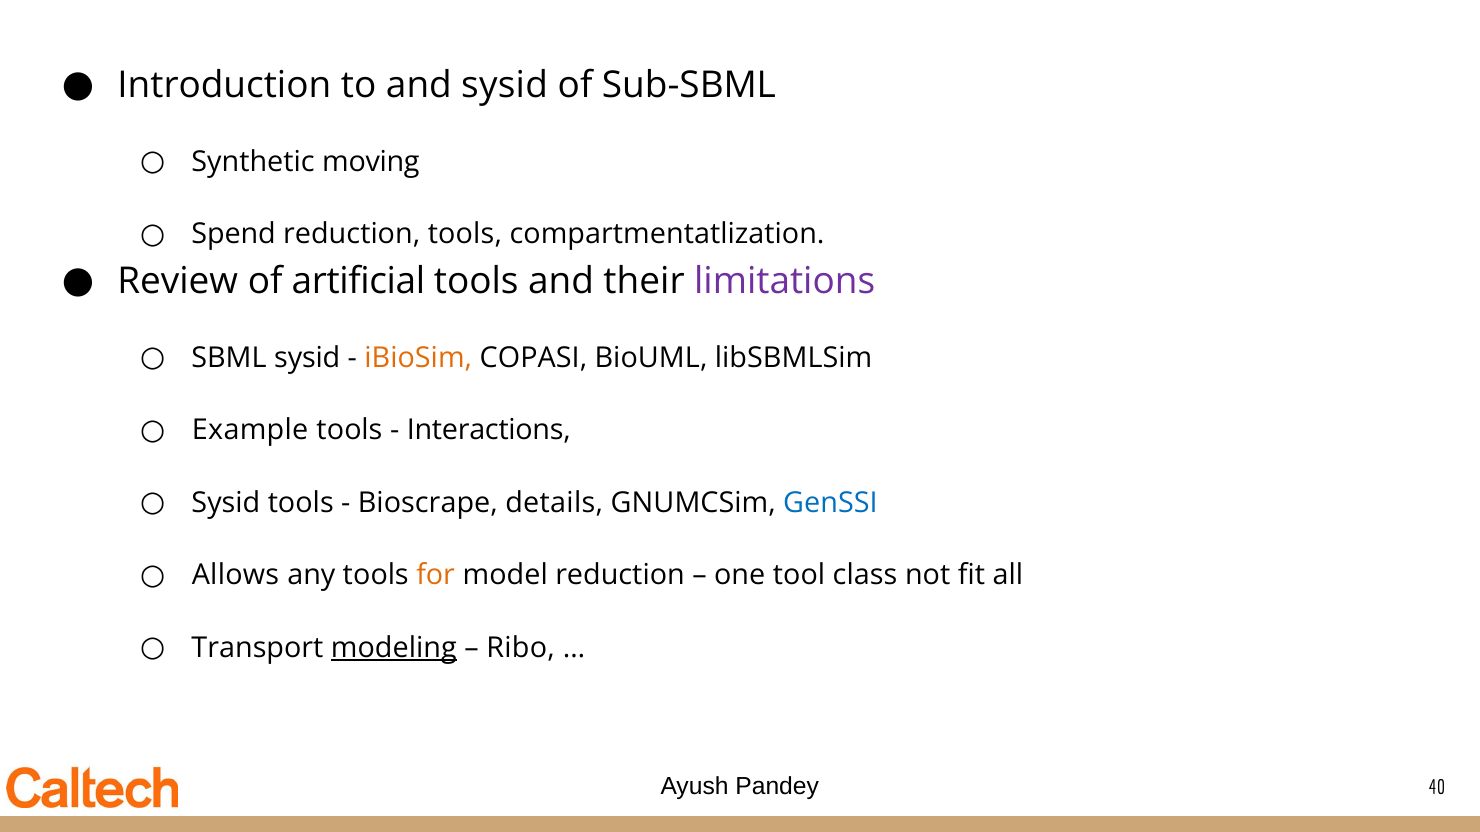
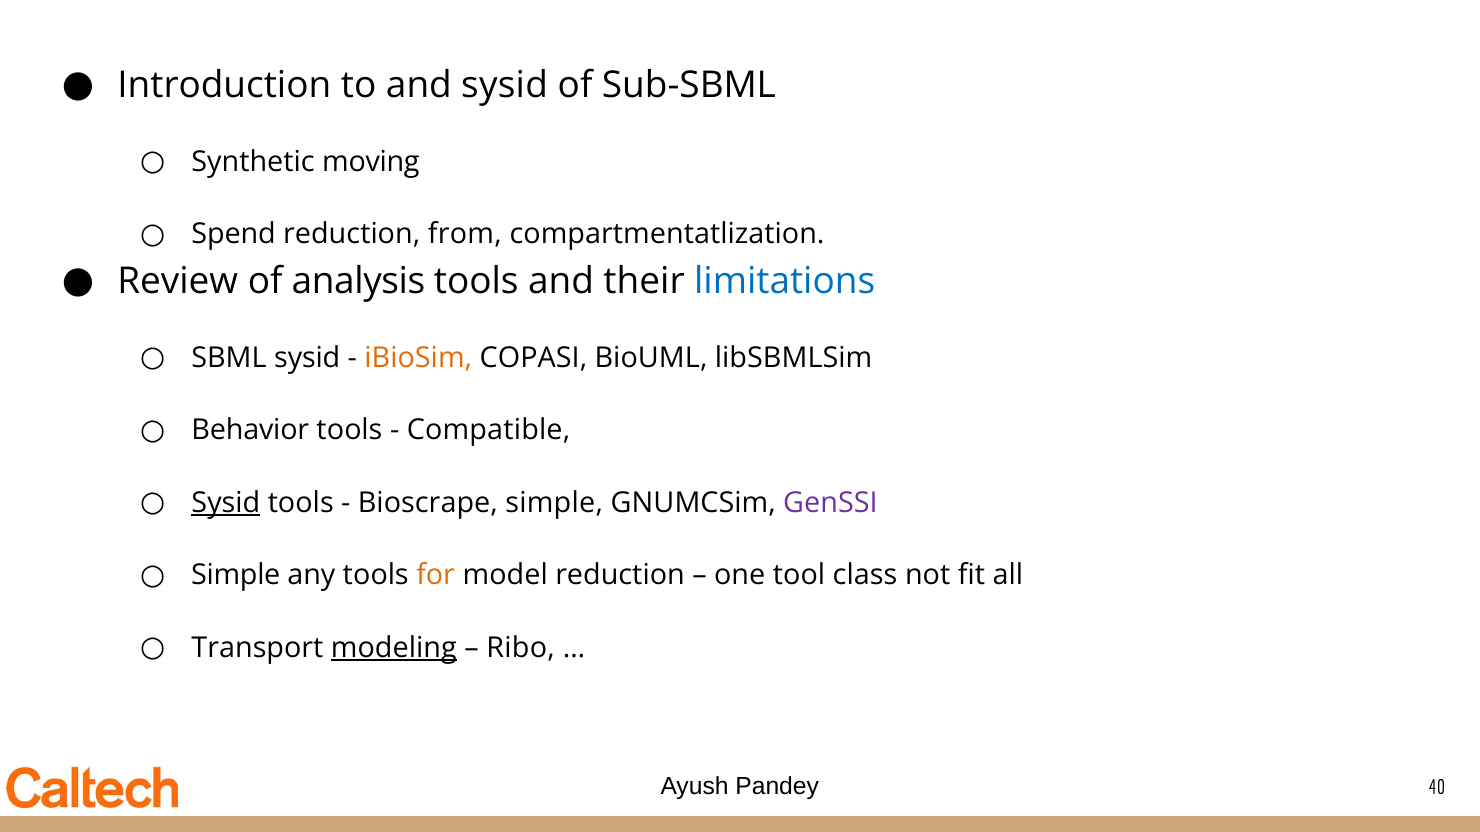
reduction tools: tools -> from
artificial: artificial -> analysis
limitations colour: purple -> blue
Example: Example -> Behavior
Interactions: Interactions -> Compatible
Sysid at (226, 503) underline: none -> present
Bioscrape details: details -> simple
GenSSI colour: blue -> purple
Allows at (235, 576): Allows -> Simple
